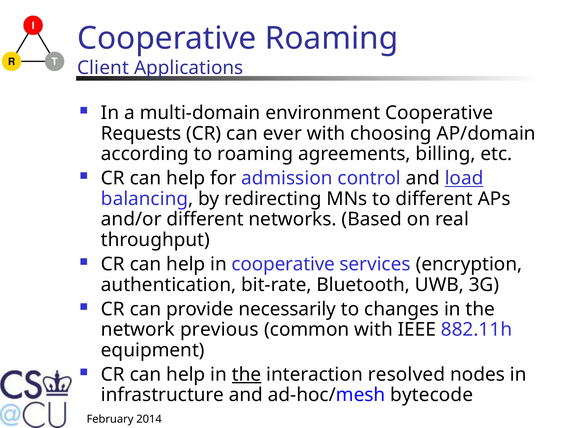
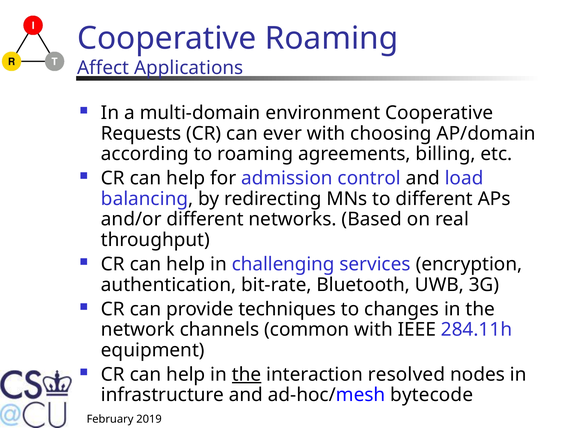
Client: Client -> Affect
load underline: present -> none
in cooperative: cooperative -> challenging
necessarily: necessarily -> techniques
previous: previous -> channels
882.11h: 882.11h -> 284.11h
2014: 2014 -> 2019
